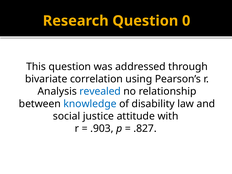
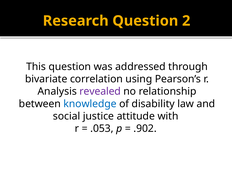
0: 0 -> 2
revealed colour: blue -> purple
.903: .903 -> .053
.827: .827 -> .902
